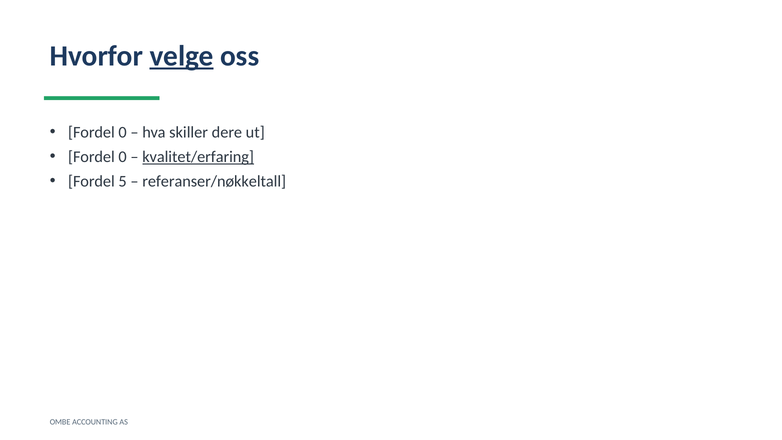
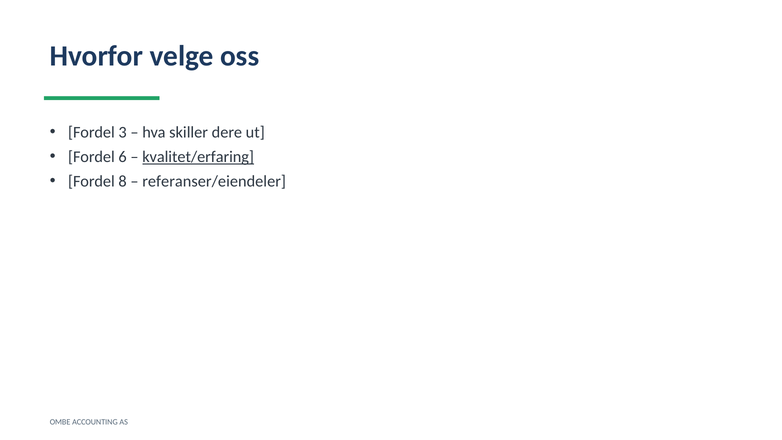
velge underline: present -> none
0 at (123, 132): 0 -> 3
0 at (123, 157): 0 -> 6
5: 5 -> 8
referanser/nøkkeltall: referanser/nøkkeltall -> referanser/eiendeler
